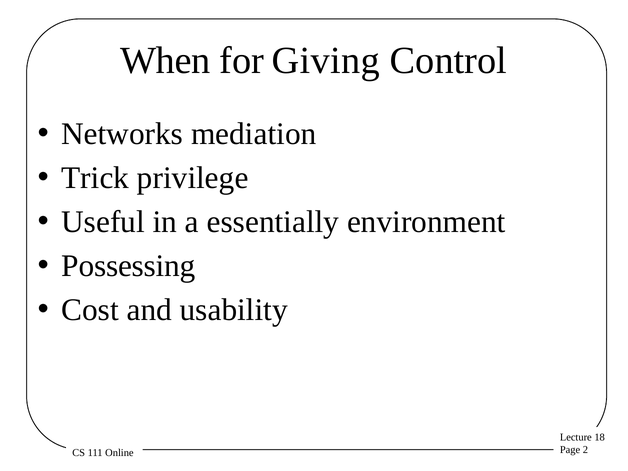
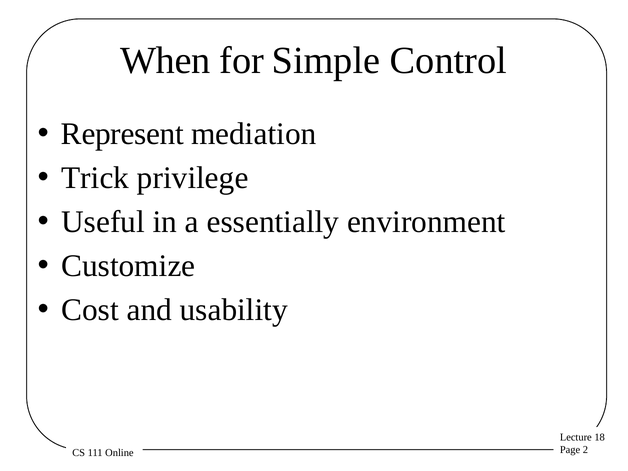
Giving: Giving -> Simple
Networks: Networks -> Represent
Possessing: Possessing -> Customize
